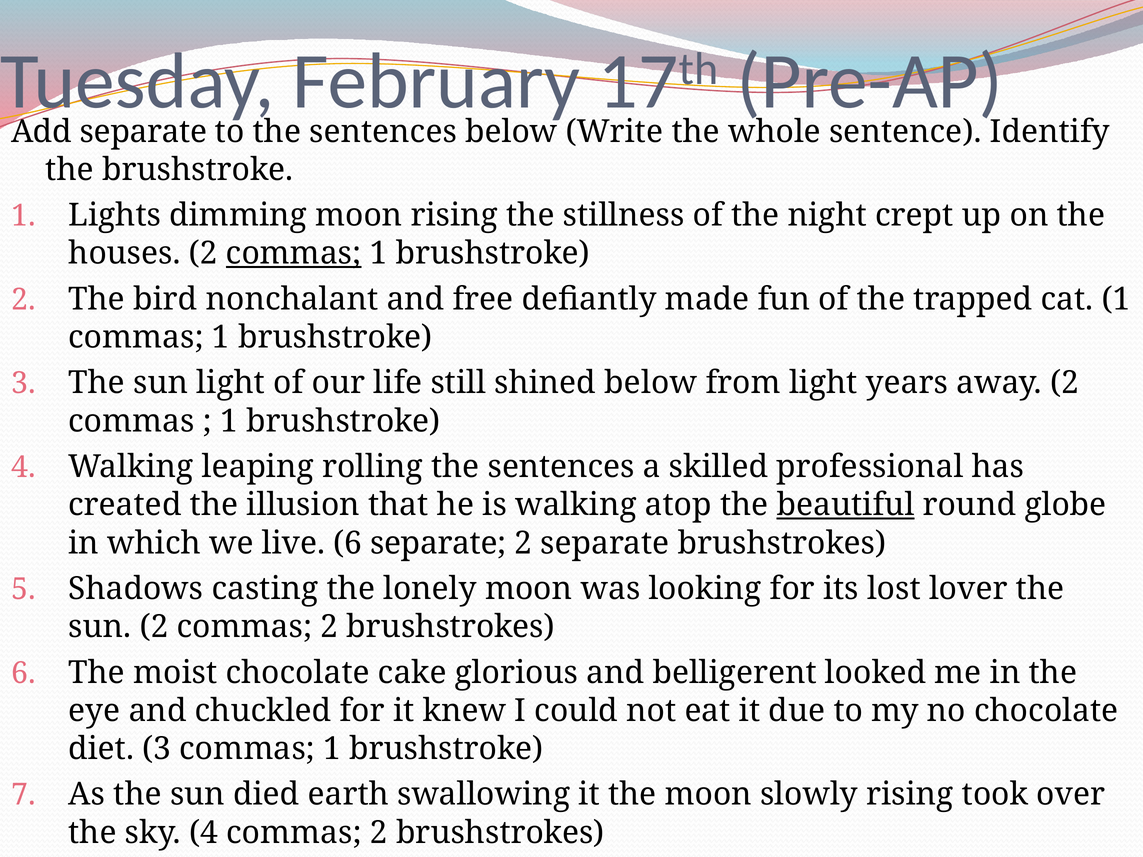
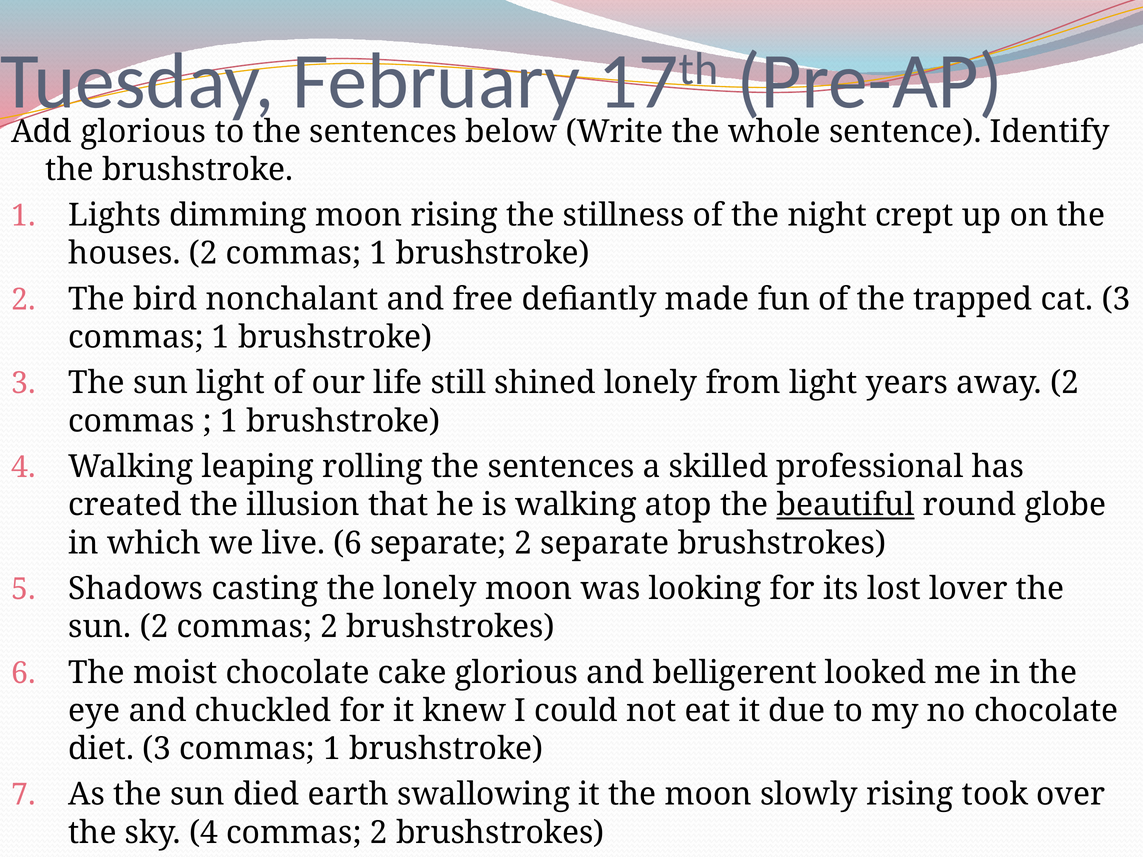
Add separate: separate -> glorious
commas at (294, 254) underline: present -> none
cat 1: 1 -> 3
shined below: below -> lonely
